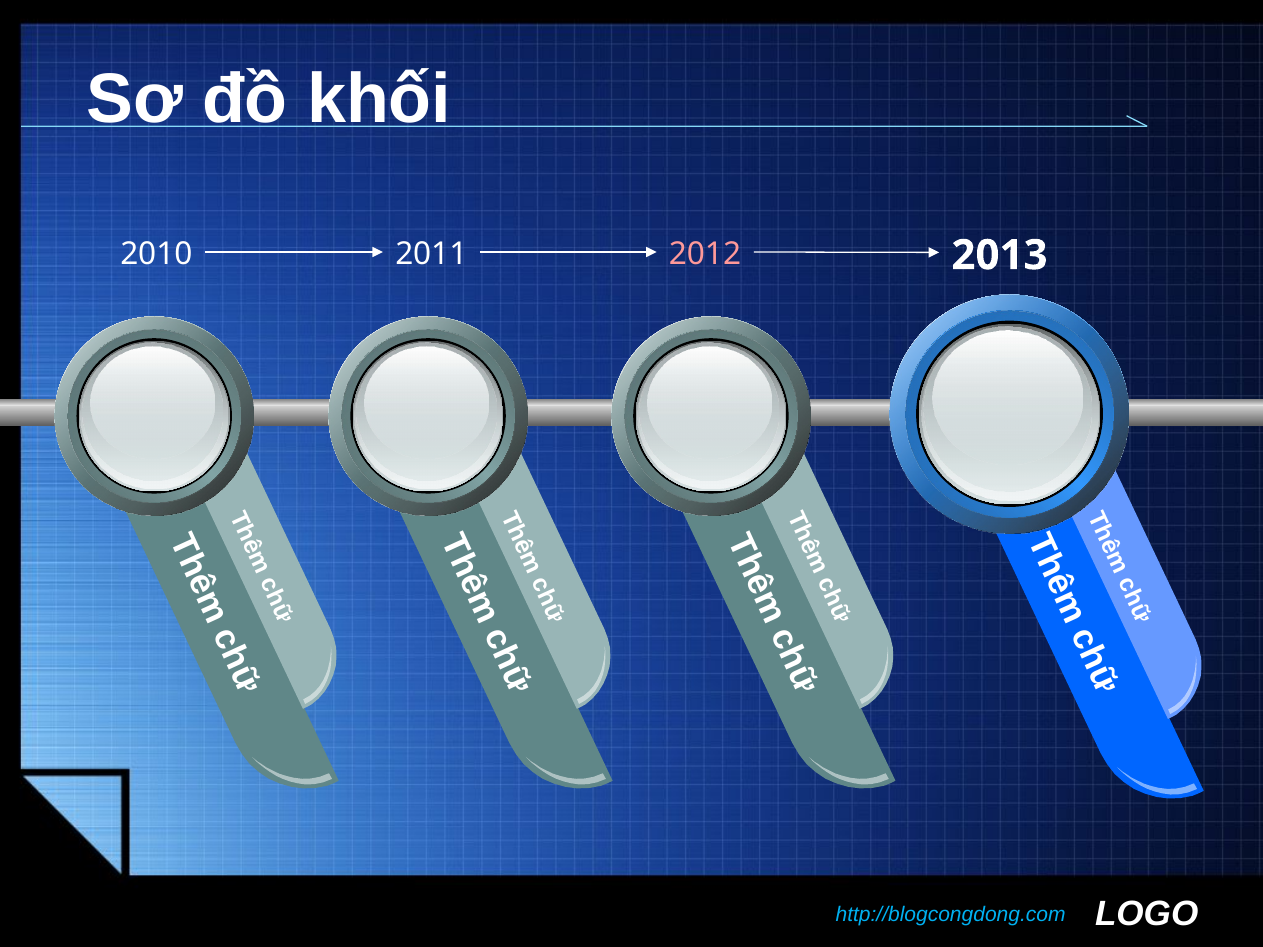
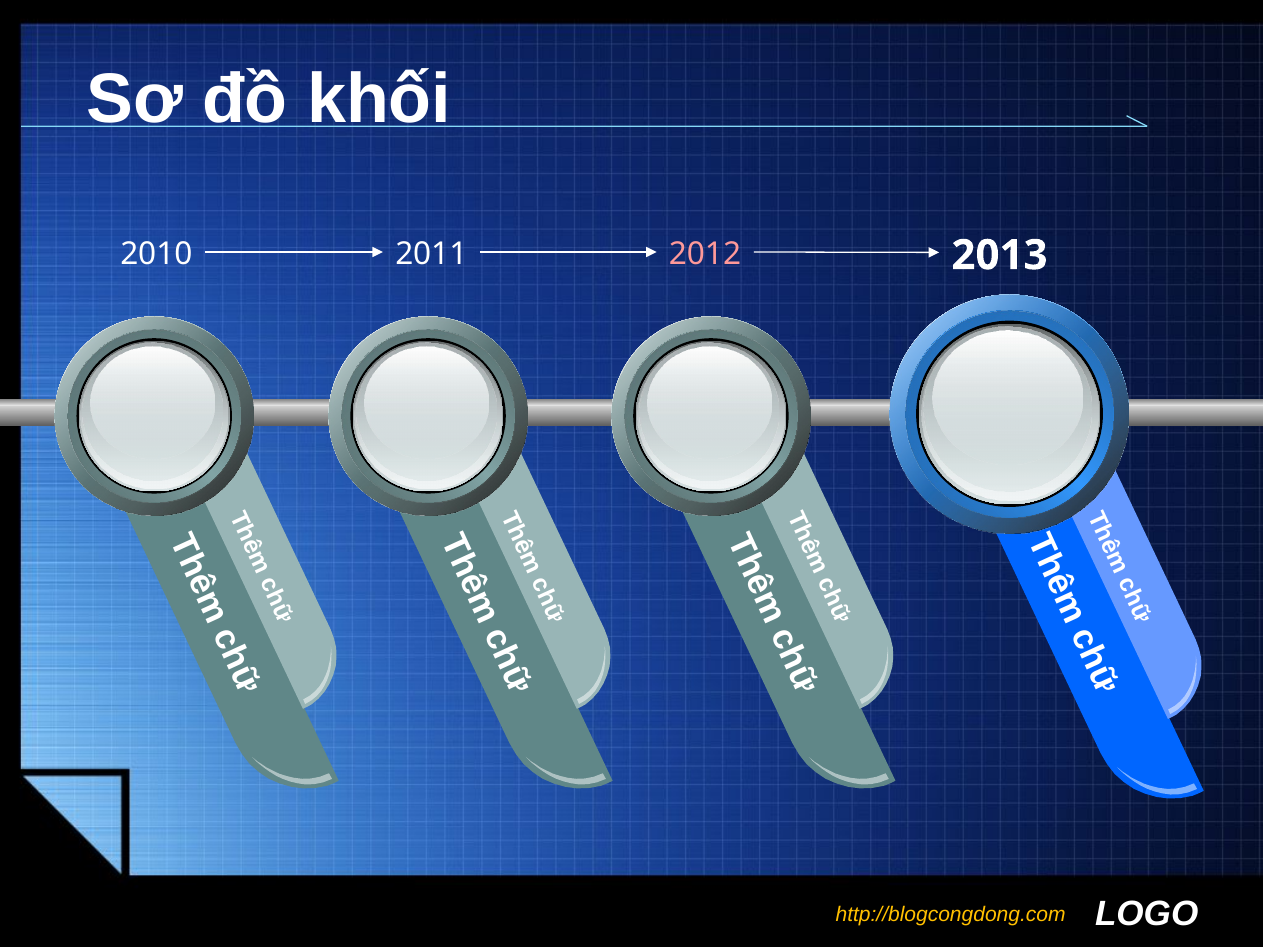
http://blogcongdong.com colour: light blue -> yellow
